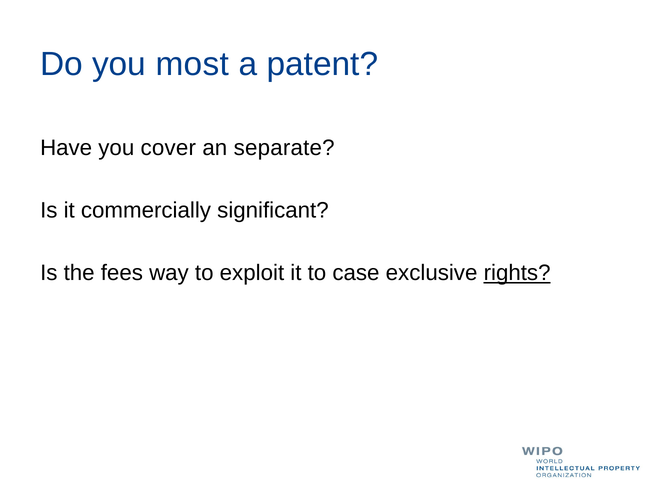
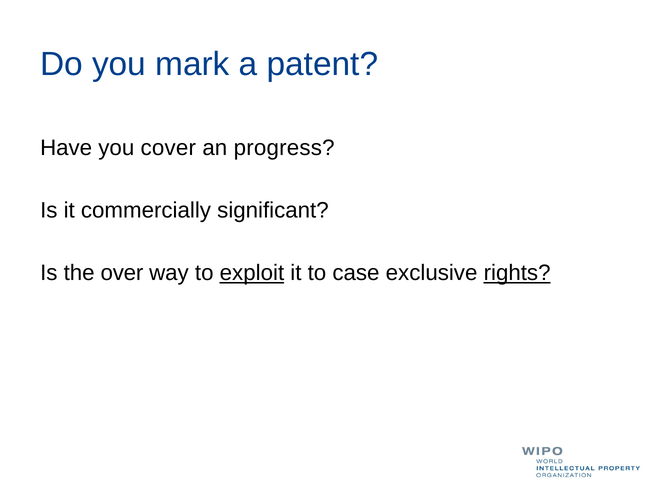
most: most -> mark
separate: separate -> progress
fees: fees -> over
exploit underline: none -> present
